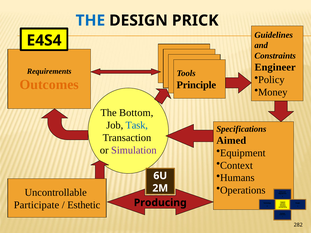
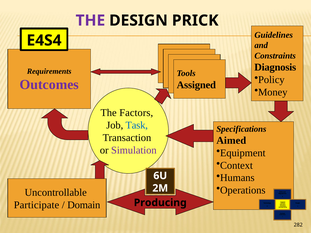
THE at (90, 21) colour: blue -> purple
Engineer: Engineer -> Diagnosis
Outcomes colour: orange -> purple
Principle: Principle -> Assigned
Bottom: Bottom -> Factors
Esthetic: Esthetic -> Domain
